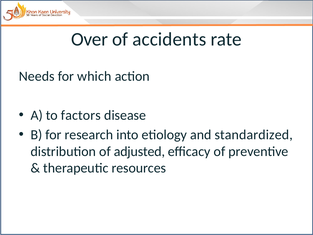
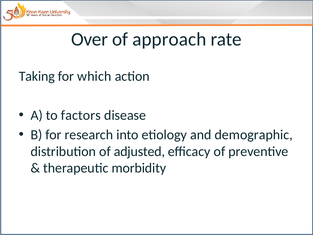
accidents: accidents -> approach
Needs: Needs -> Taking
standardized: standardized -> demographic
resources: resources -> morbidity
